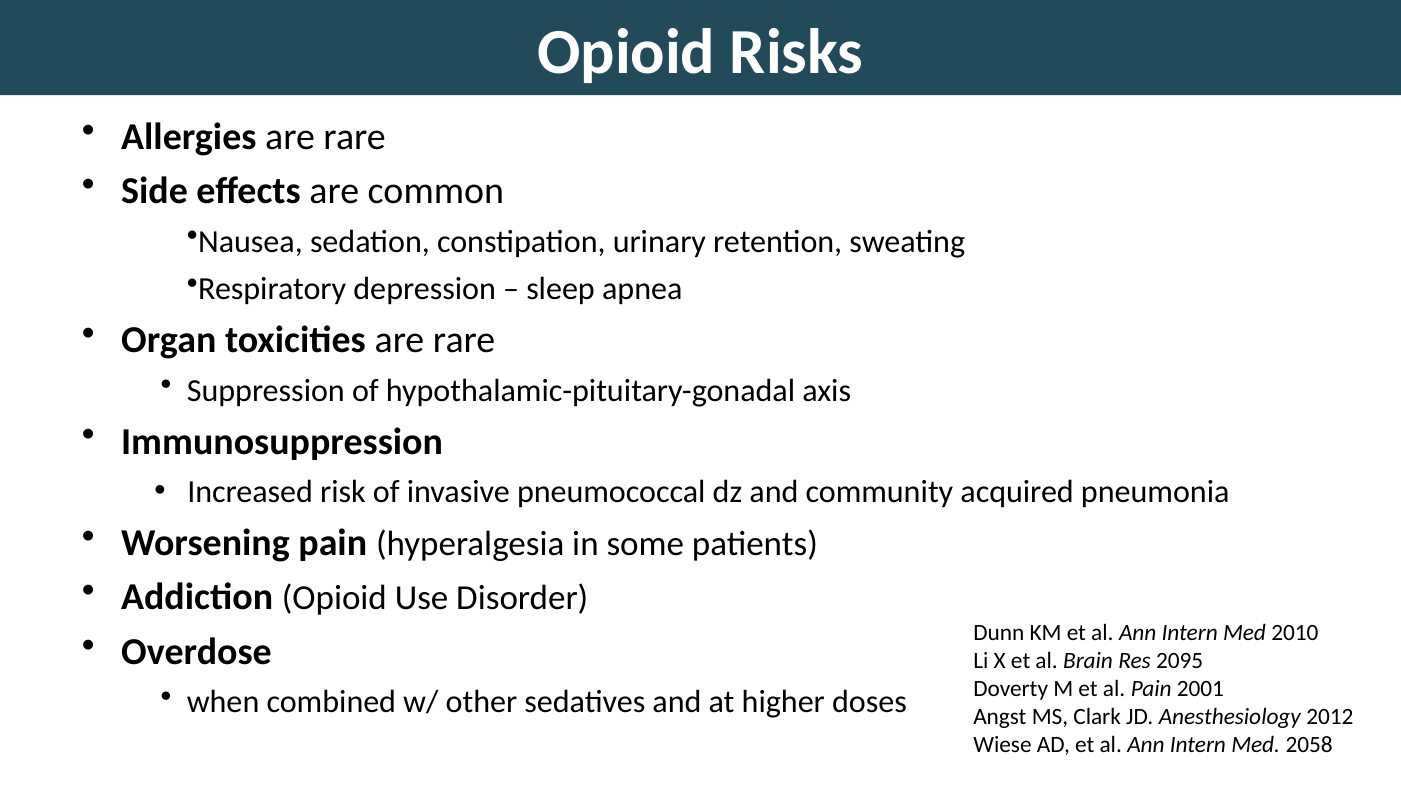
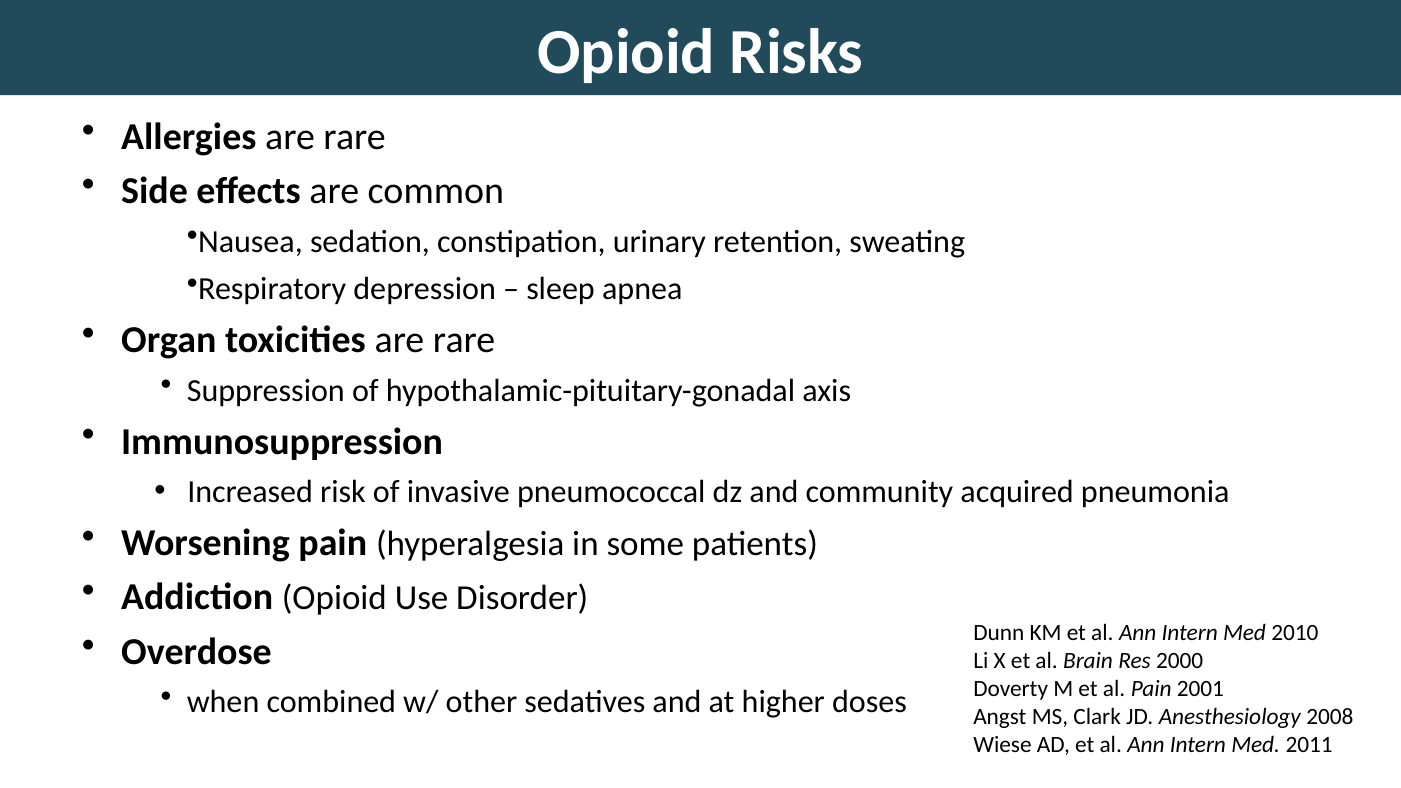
2095: 2095 -> 2000
2012: 2012 -> 2008
2058: 2058 -> 2011
